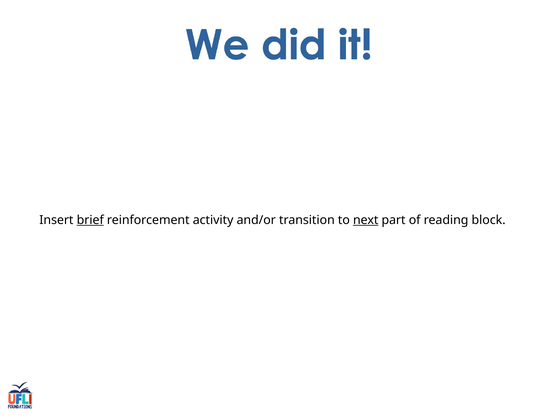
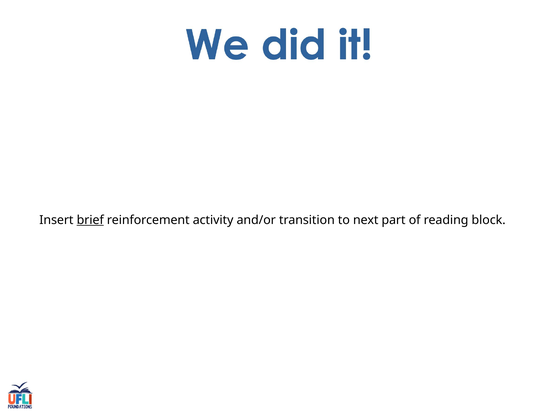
next underline: present -> none
